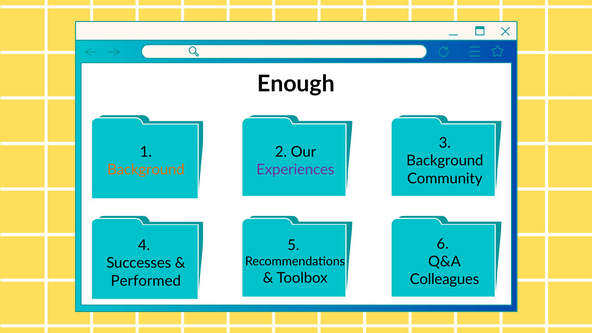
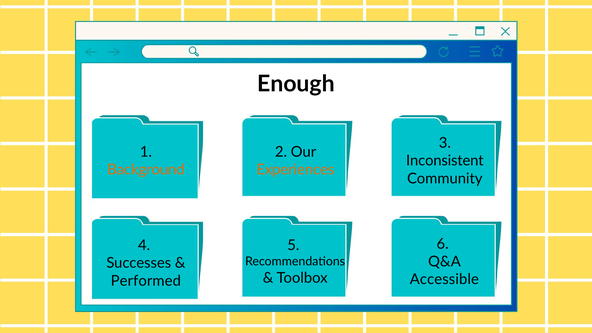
Background at (445, 161): Background -> Inconsistent
Experiences colour: purple -> orange
Colleagues: Colleagues -> Accessible
